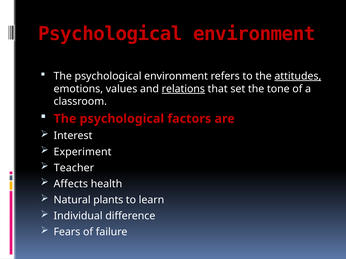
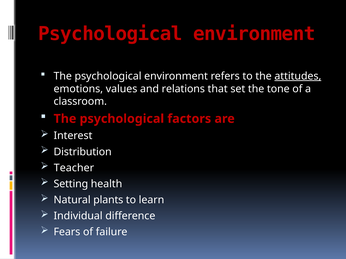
relations underline: present -> none
Experiment: Experiment -> Distribution
Affects: Affects -> Setting
